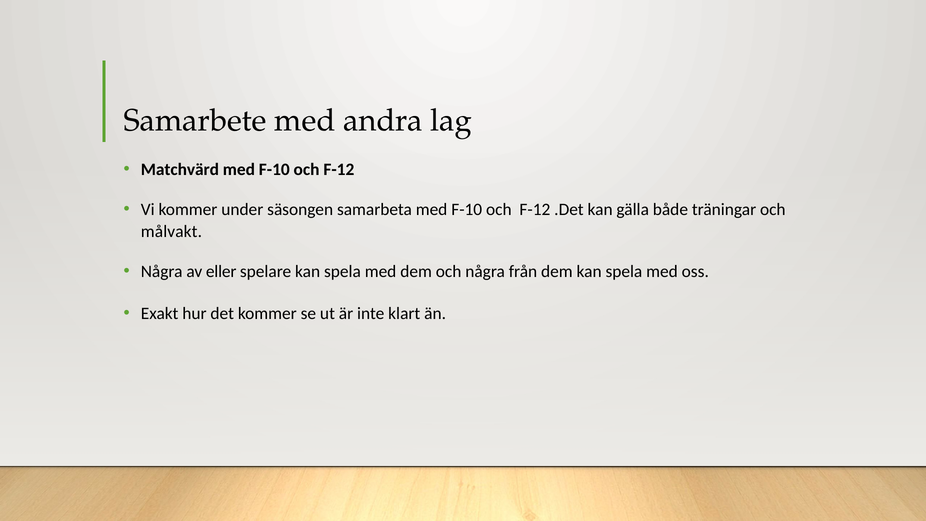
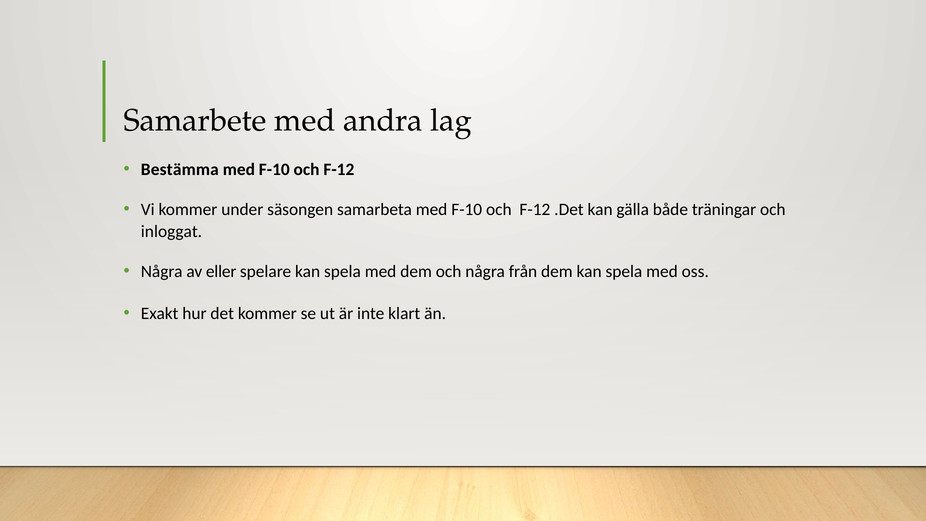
Matchvärd: Matchvärd -> Bestämma
målvakt: målvakt -> inloggat
